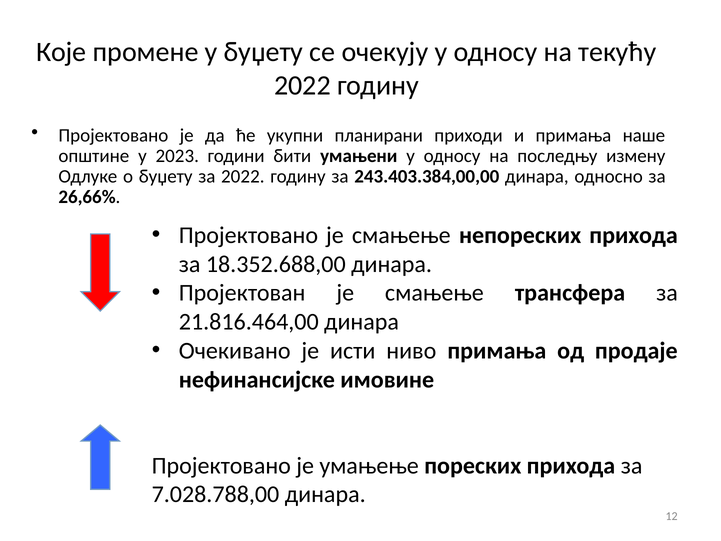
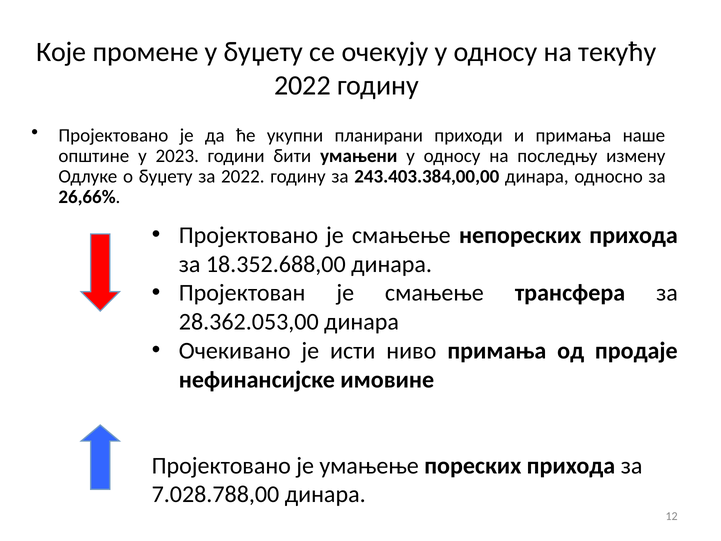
21.816.464,00: 21.816.464,00 -> 28.362.053,00
